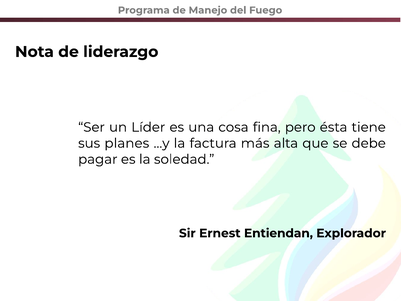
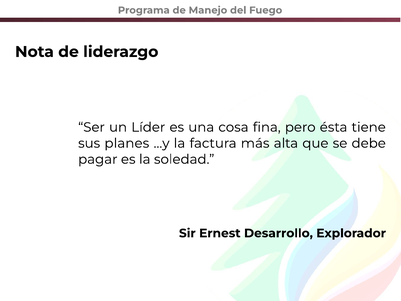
Entiendan: Entiendan -> Desarrollo
